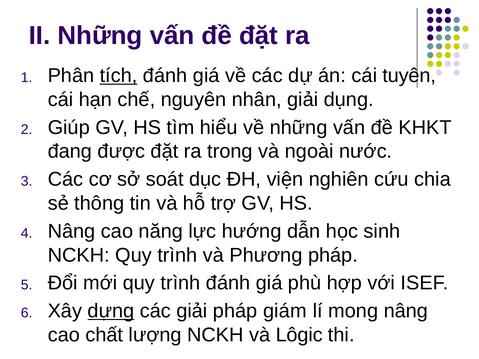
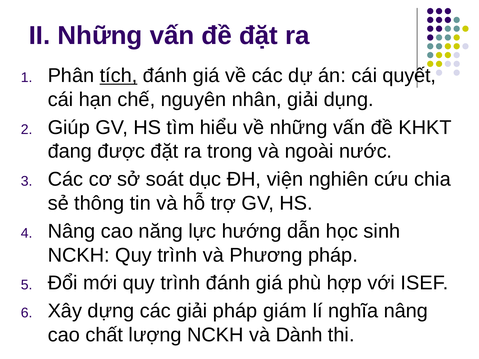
tuyên: tuyên -> quyết
dựng underline: present -> none
mong: mong -> nghĩa
Lôgic: Lôgic -> Dành
